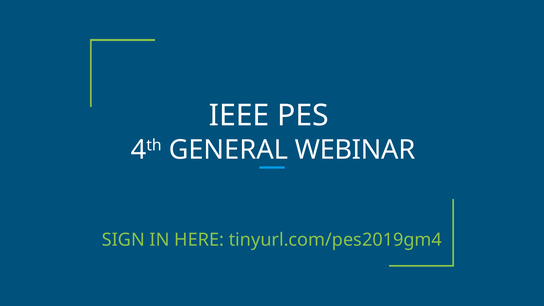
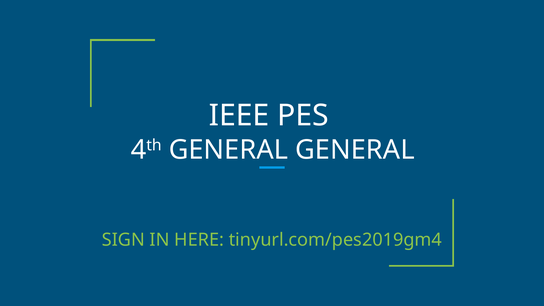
GENERAL WEBINAR: WEBINAR -> GENERAL
